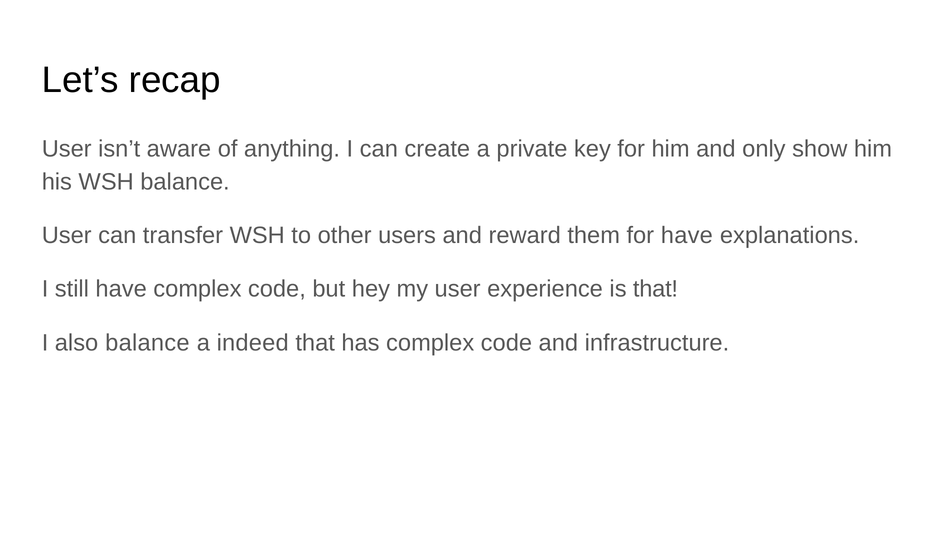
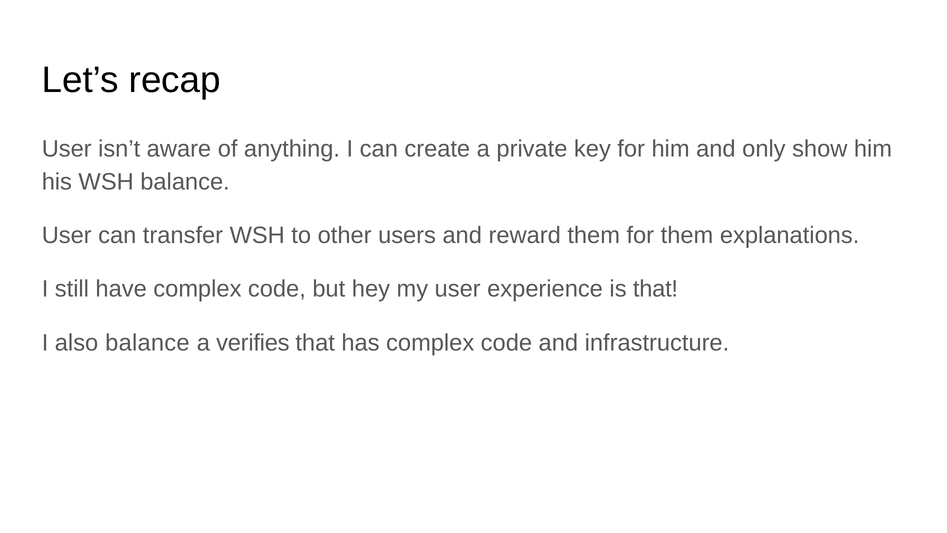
for have: have -> them
indeed: indeed -> verifies
